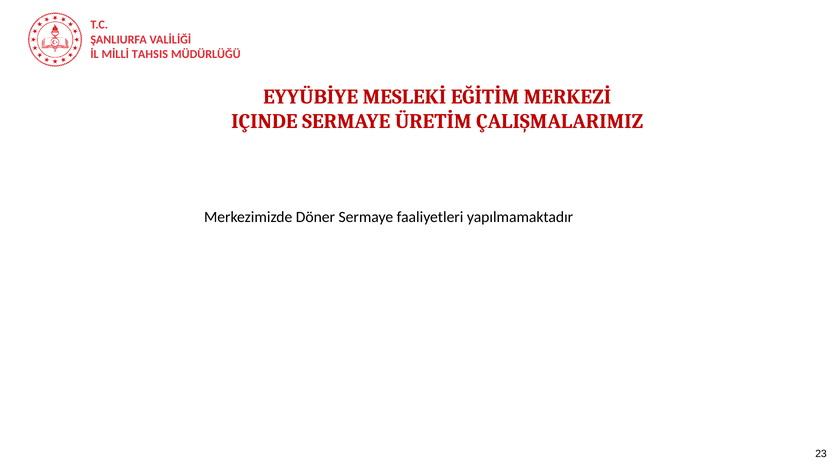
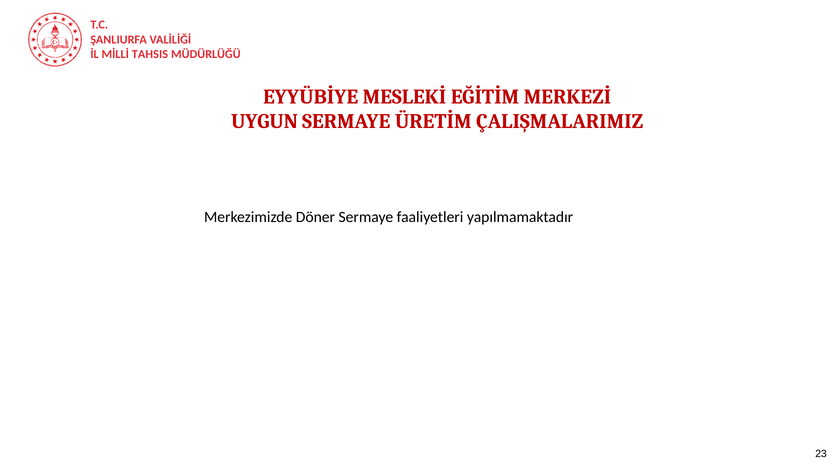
IÇINDE: IÇINDE -> UYGUN
